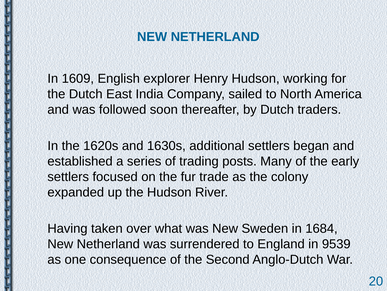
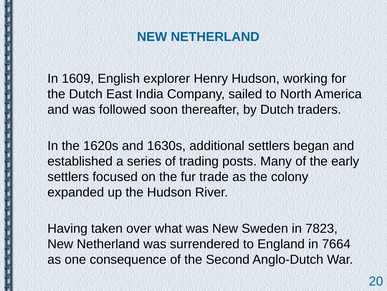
1684: 1684 -> 7823
9539: 9539 -> 7664
